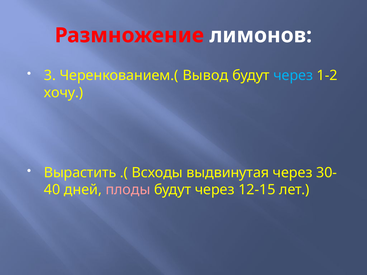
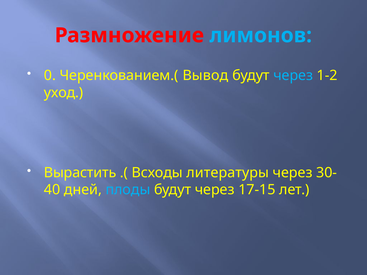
лимонов colour: white -> light blue
3: 3 -> 0
хочу: хочу -> уход
выдвинутая: выдвинутая -> литературы
плоды colour: pink -> light blue
12-15: 12-15 -> 17-15
